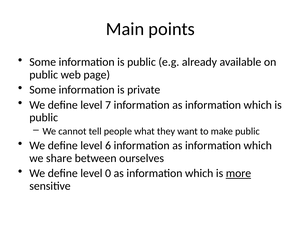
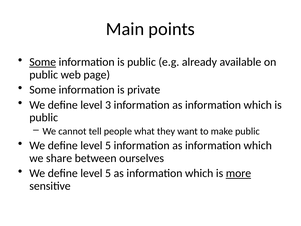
Some at (43, 62) underline: none -> present
7: 7 -> 3
6 at (108, 145): 6 -> 5
0 at (108, 173): 0 -> 5
